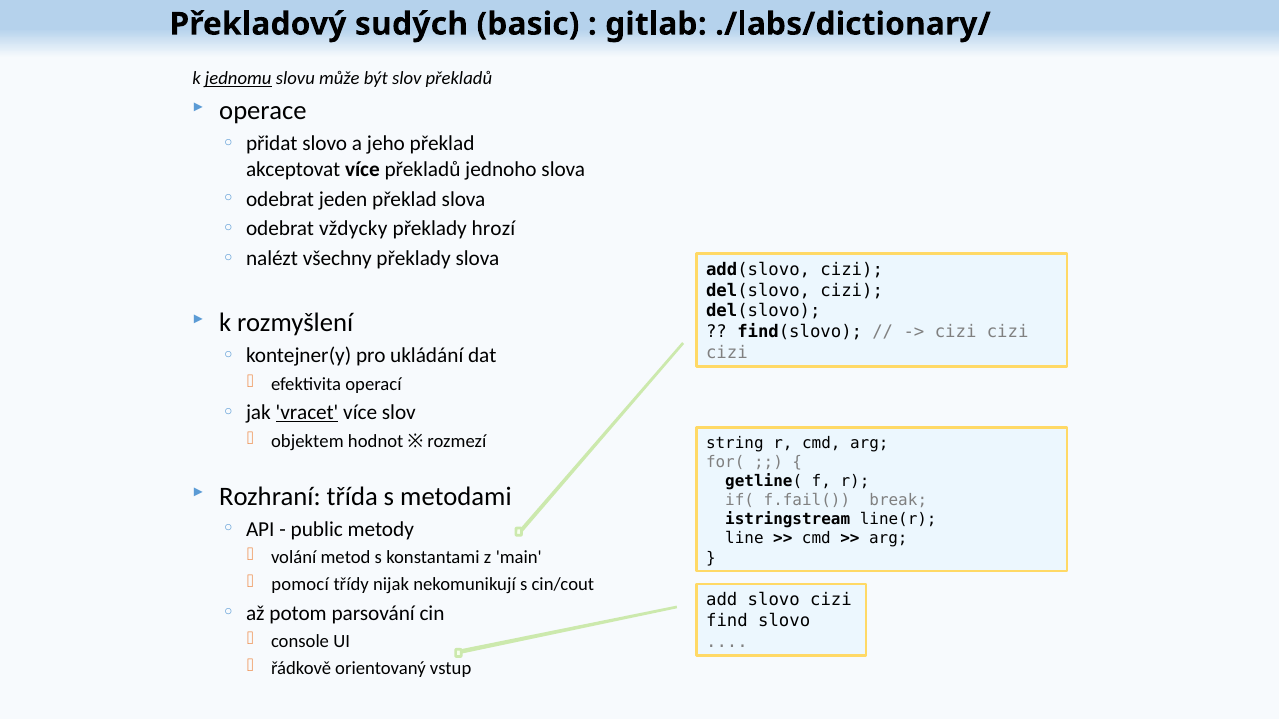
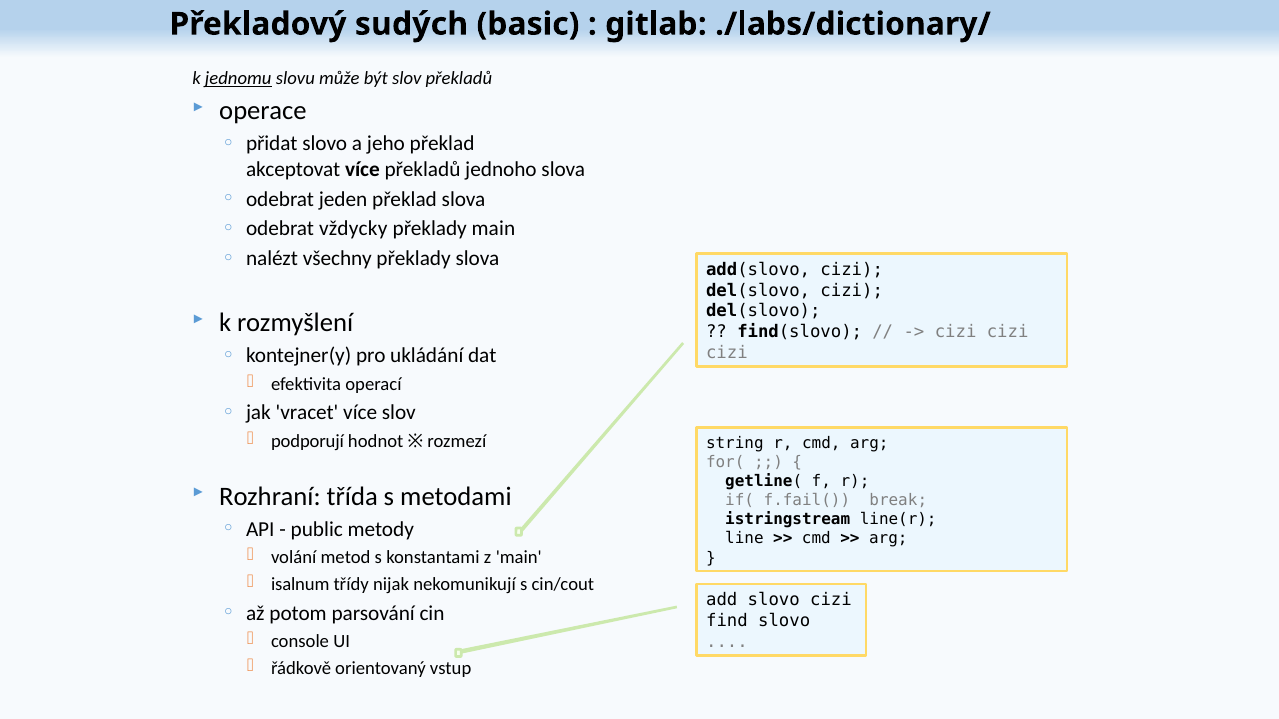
překlady hrozí: hrozí -> main
vracet underline: present -> none
objektem: objektem -> podporují
pomocí: pomocí -> isalnum
